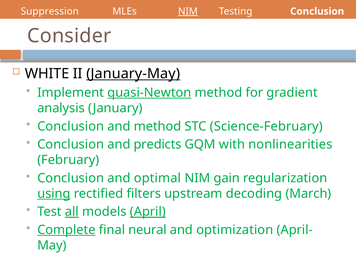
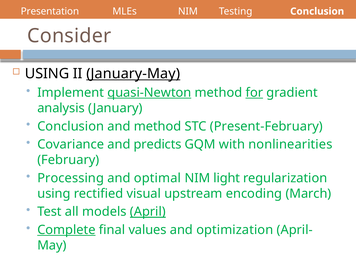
Suppression: Suppression -> Presentation
NIM at (188, 11) underline: present -> none
WHITE at (47, 74): WHITE -> USING
for underline: none -> present
Science-February: Science-February -> Present-February
Conclusion at (71, 144): Conclusion -> Covariance
Conclusion at (71, 178): Conclusion -> Processing
gain: gain -> light
using at (54, 194) underline: present -> none
filters: filters -> visual
decoding: decoding -> encoding
all underline: present -> none
neural: neural -> values
